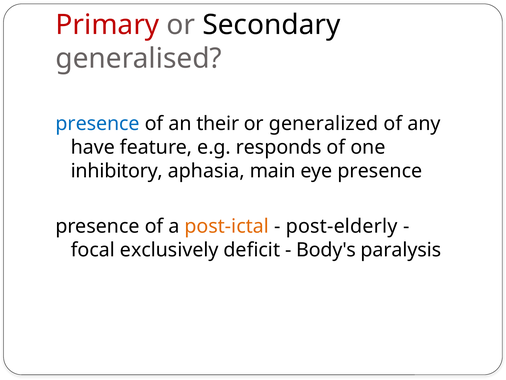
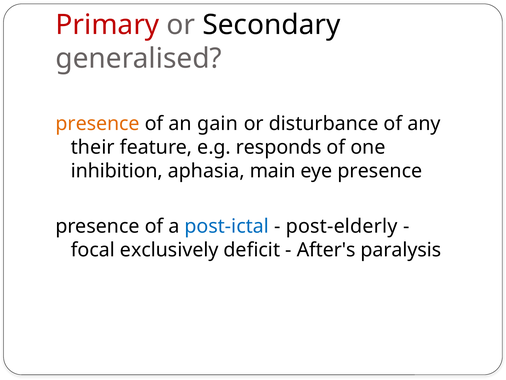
presence at (98, 124) colour: blue -> orange
their: their -> gain
generalized: generalized -> disturbance
have: have -> their
inhibitory: inhibitory -> inhibition
post-ictal colour: orange -> blue
Body's: Body's -> After's
